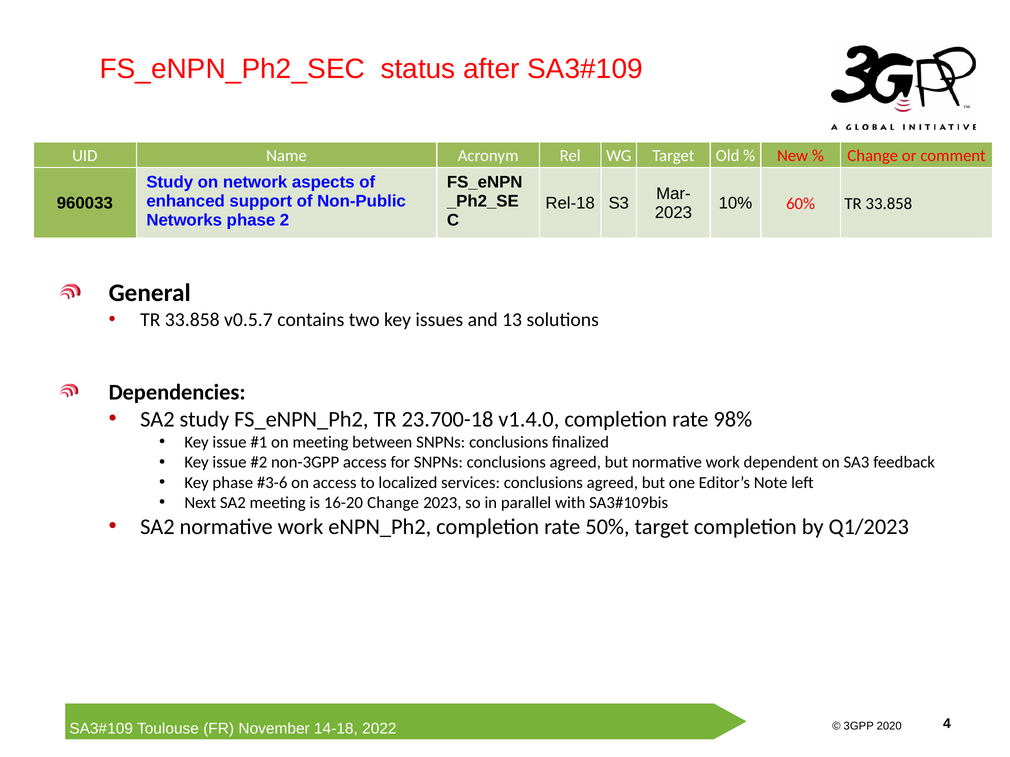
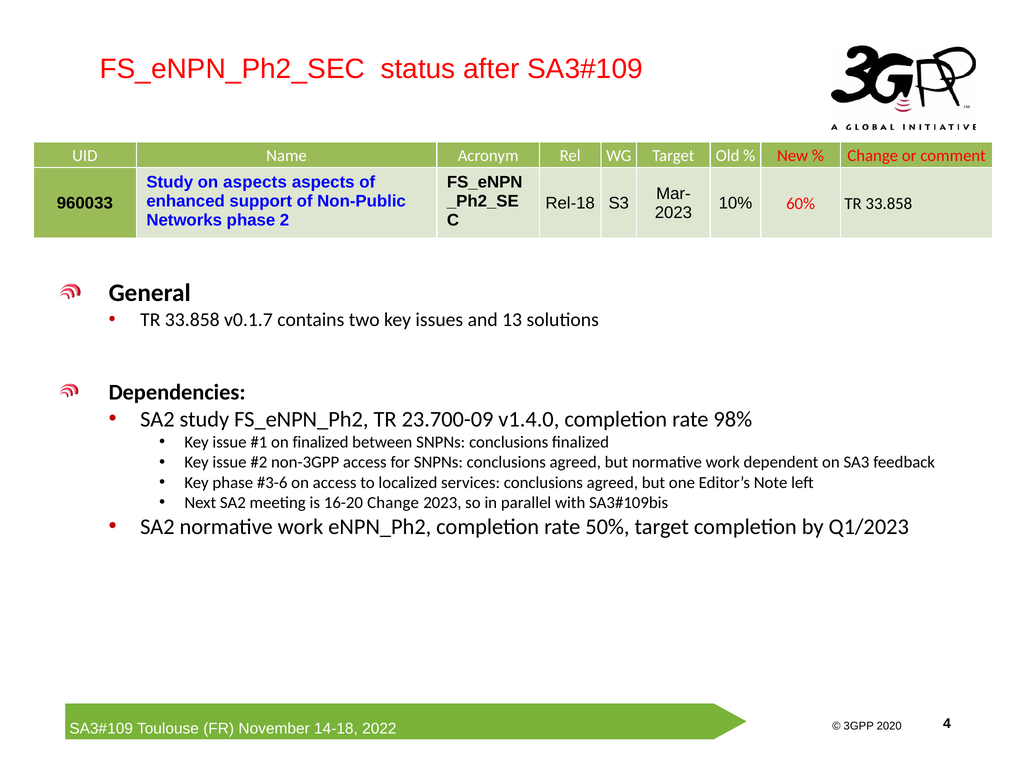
on network: network -> aspects
v0.5.7: v0.5.7 -> v0.1.7
23.700-18: 23.700-18 -> 23.700-09
on meeting: meeting -> finalized
